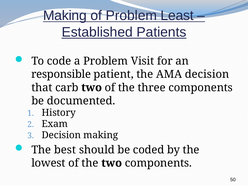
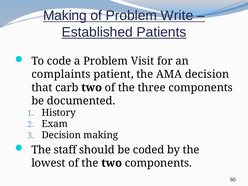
Least: Least -> Write
responsible: responsible -> complaints
best: best -> staff
